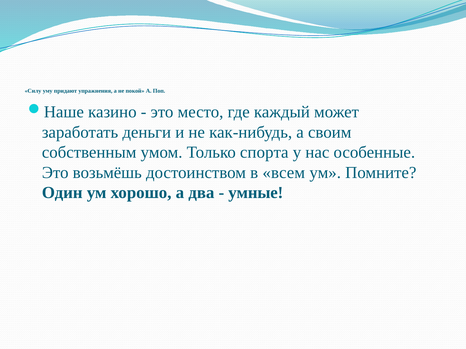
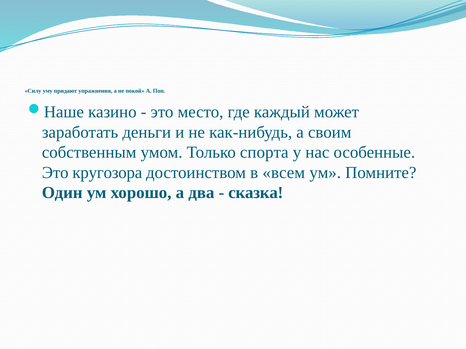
возьмёшь: возьмёшь -> кругозора
умные: умные -> сказка
